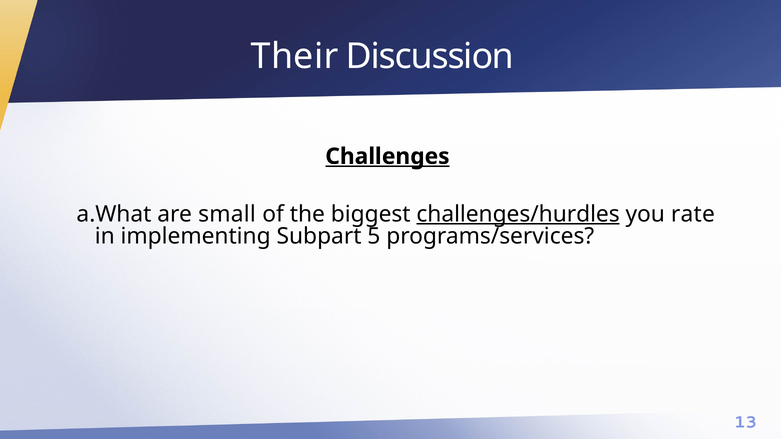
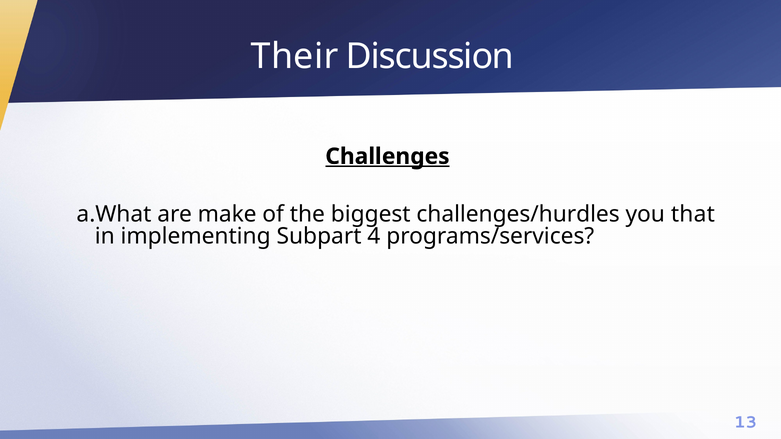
small: small -> make
challenges/hurdles underline: present -> none
rate: rate -> that
5: 5 -> 4
